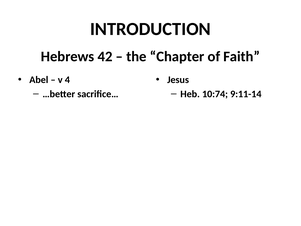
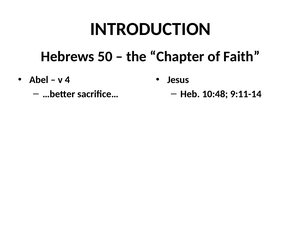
42: 42 -> 50
10:74: 10:74 -> 10:48
